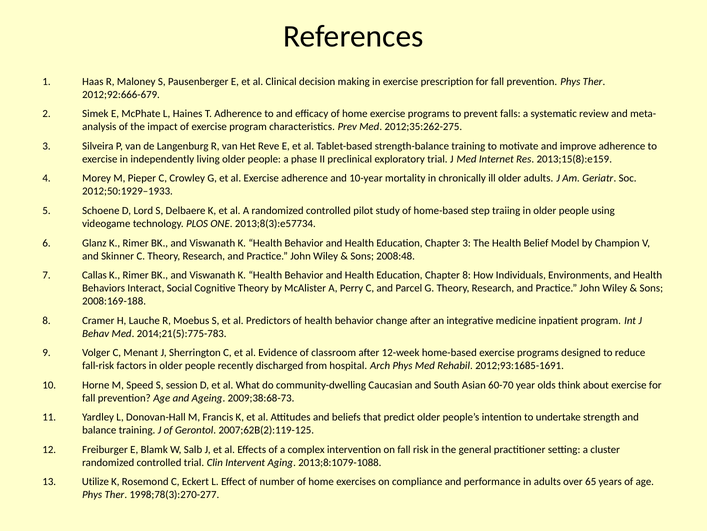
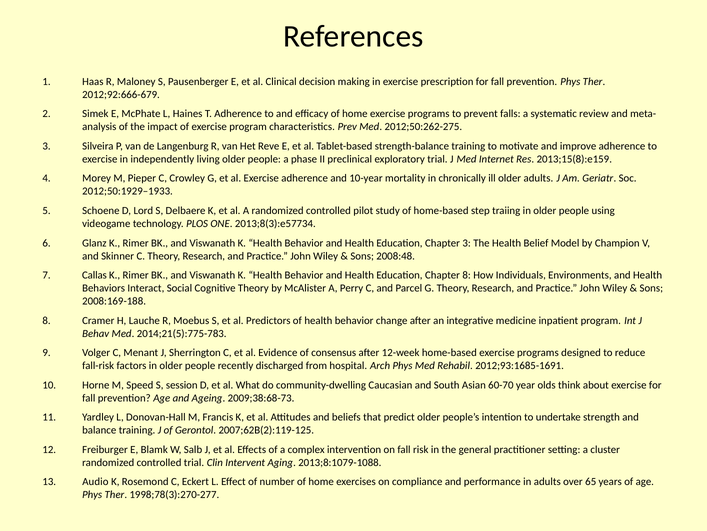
2012;35:262-275: 2012;35:262-275 -> 2012;50:262-275
classroom: classroom -> consensus
Utilize: Utilize -> Audio
